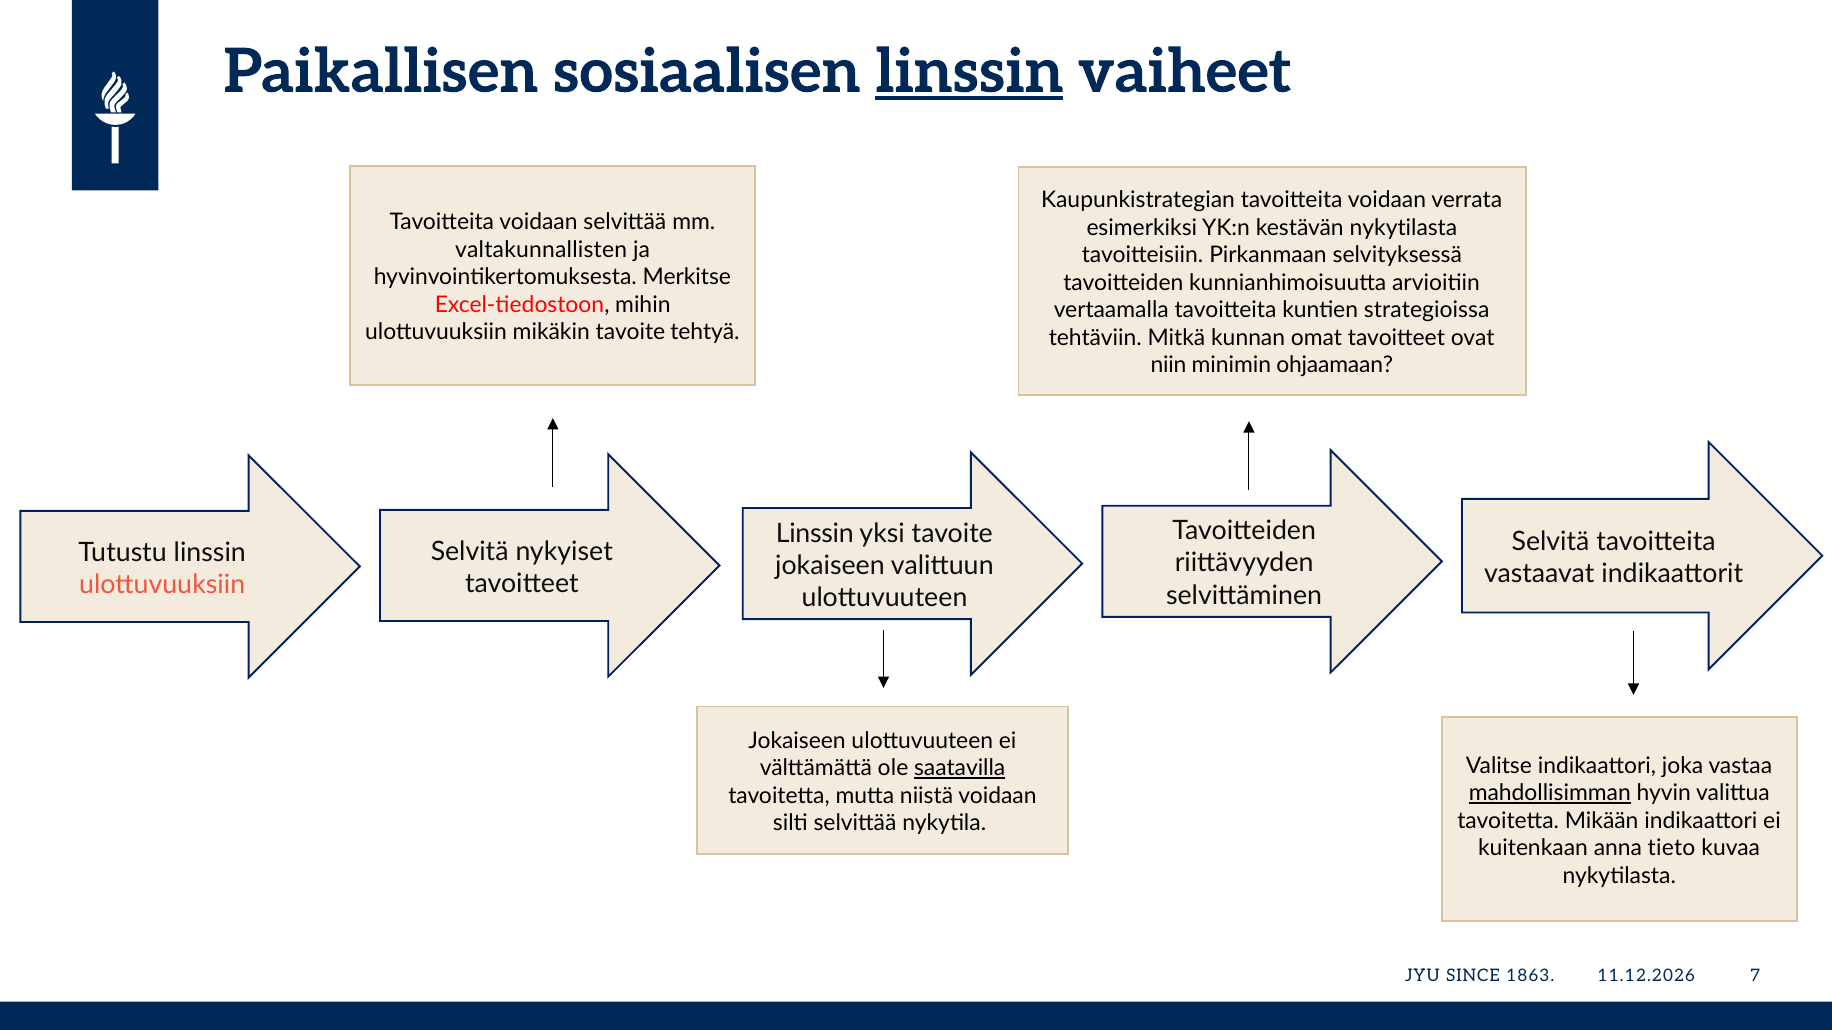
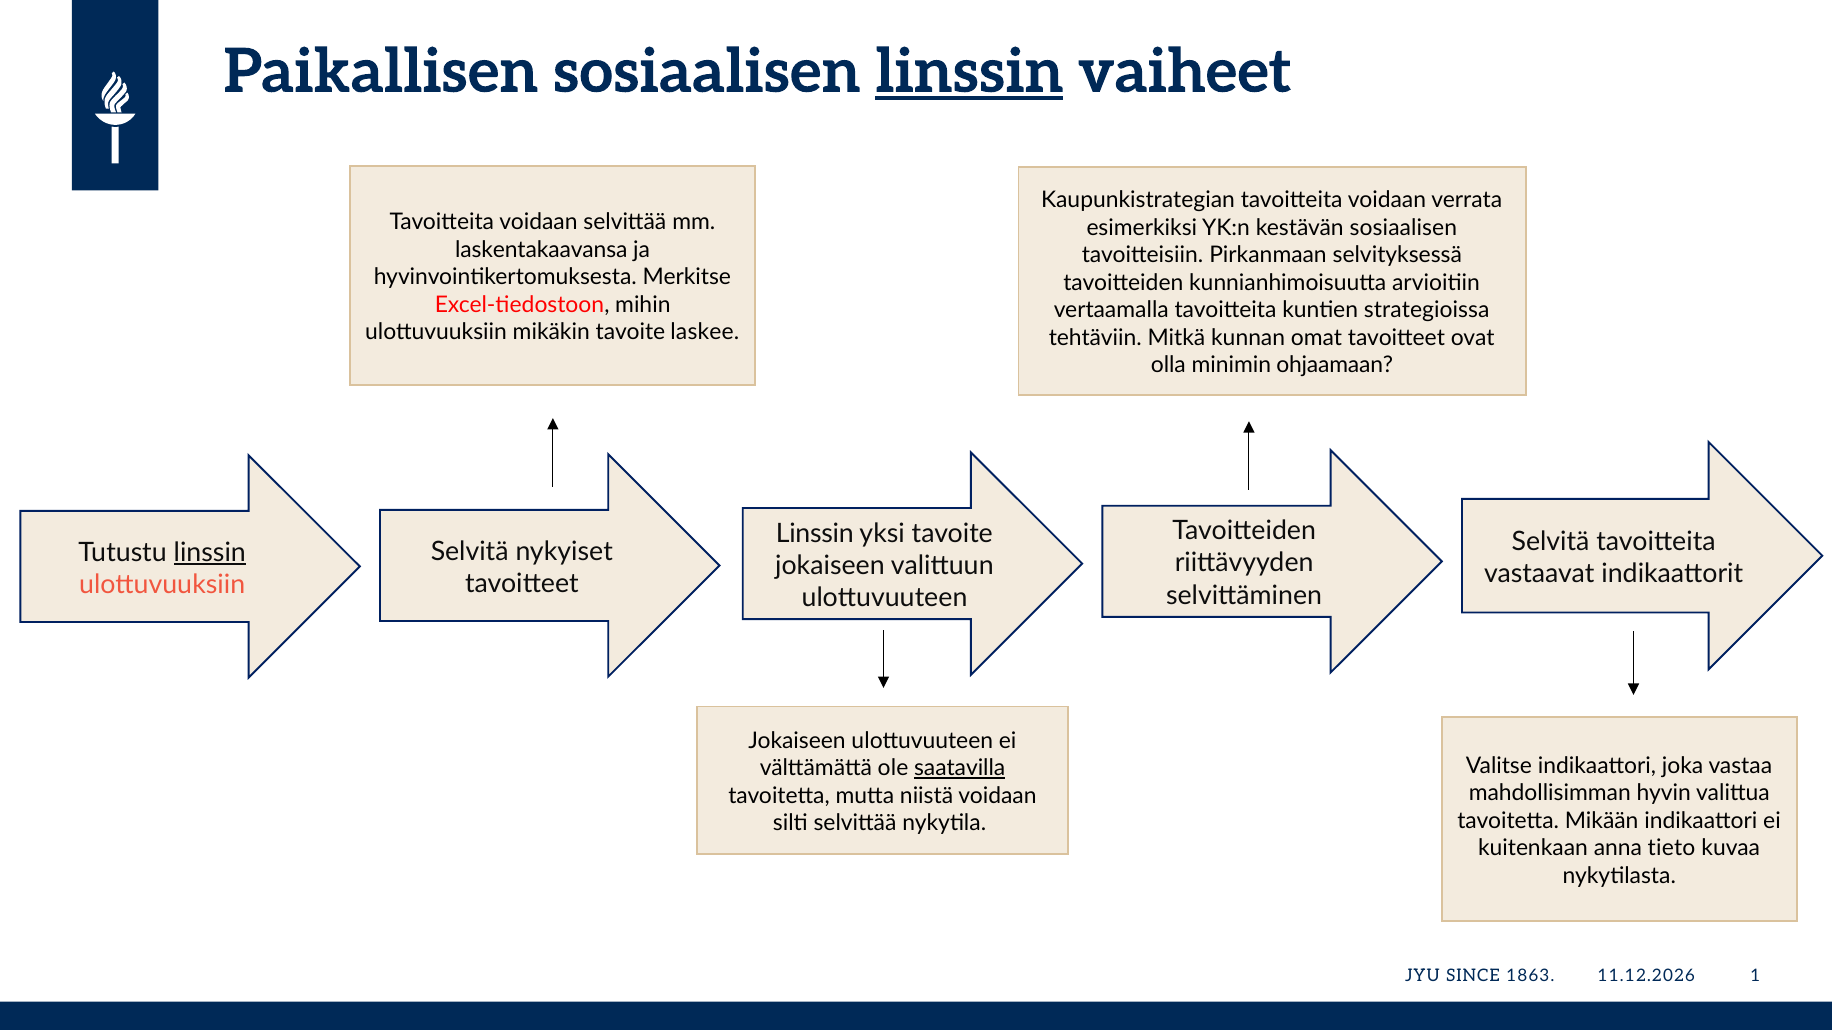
kestävän nykytilasta: nykytilasta -> sosiaalisen
valtakunnallisten: valtakunnallisten -> laskentakaavansa
tehtyä: tehtyä -> laskee
niin: niin -> olla
linssin at (210, 553) underline: none -> present
mahdollisimman underline: present -> none
7: 7 -> 1
